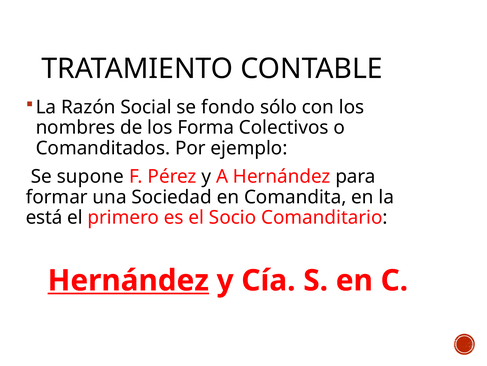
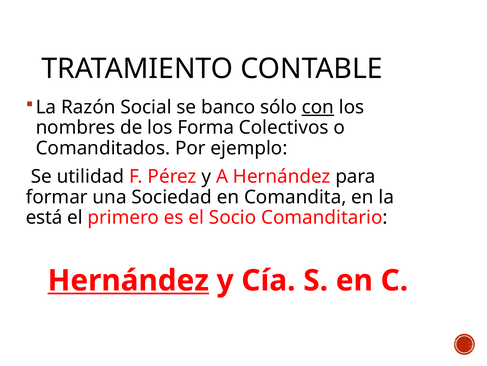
fondo: fondo -> banco
con underline: none -> present
supone: supone -> utilidad
